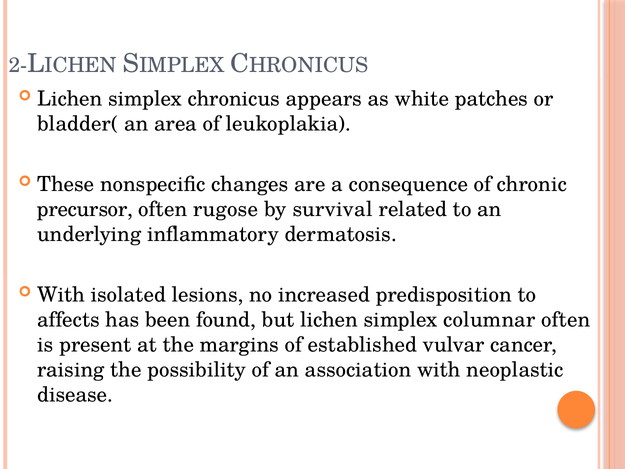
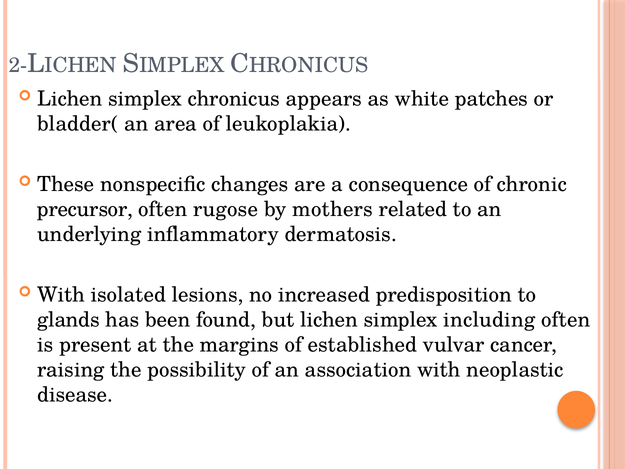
survival: survival -> mothers
affects: affects -> glands
columnar: columnar -> including
